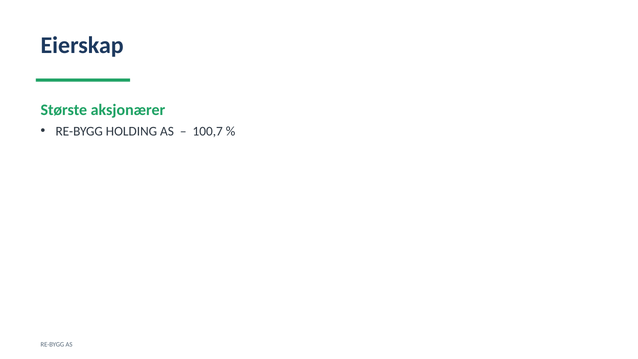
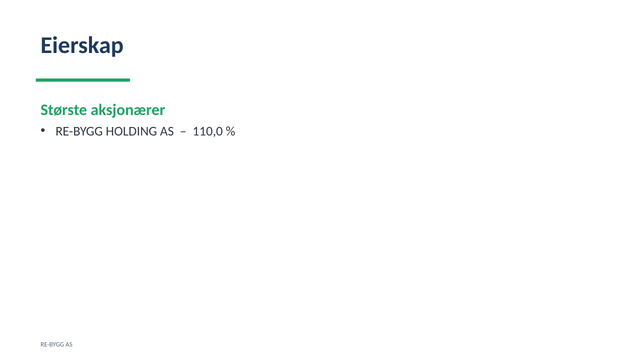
100,7: 100,7 -> 110,0
